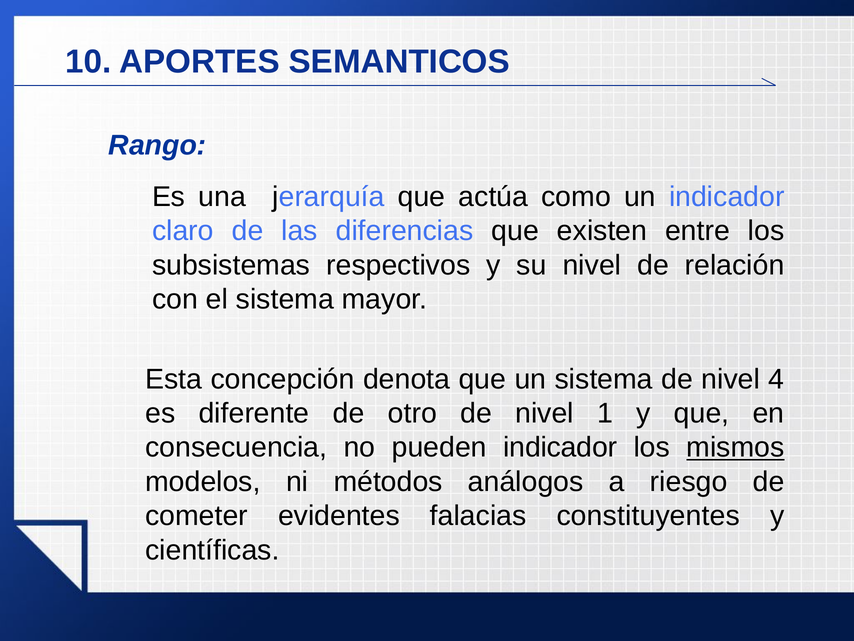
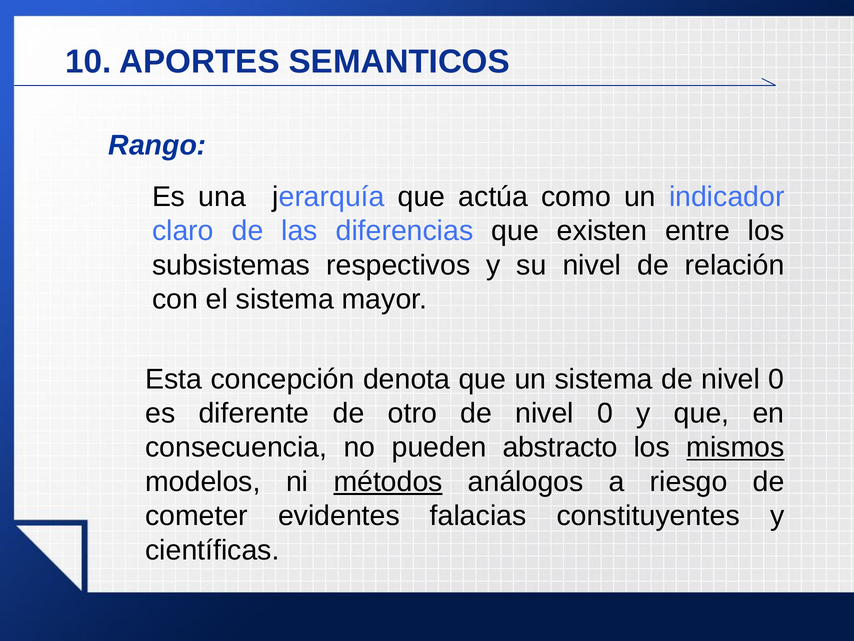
sistema de nivel 4: 4 -> 0
otro de nivel 1: 1 -> 0
pueden indicador: indicador -> abstracto
métodos underline: none -> present
